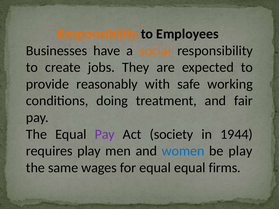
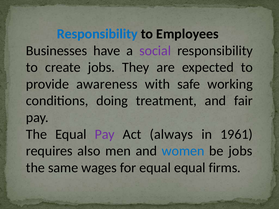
Responsibility at (97, 34) colour: orange -> blue
social colour: orange -> purple
reasonably: reasonably -> awareness
society: society -> always
1944: 1944 -> 1961
requires play: play -> also
be play: play -> jobs
